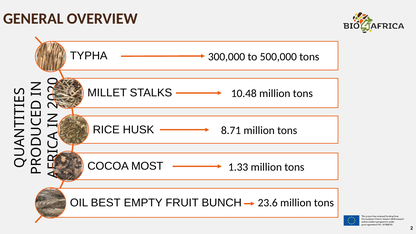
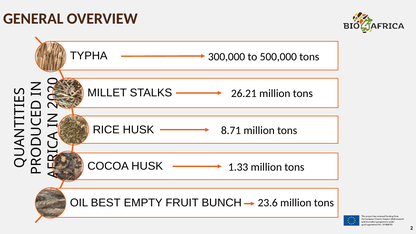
10.48: 10.48 -> 26.21
COCOA MOST: MOST -> HUSK
